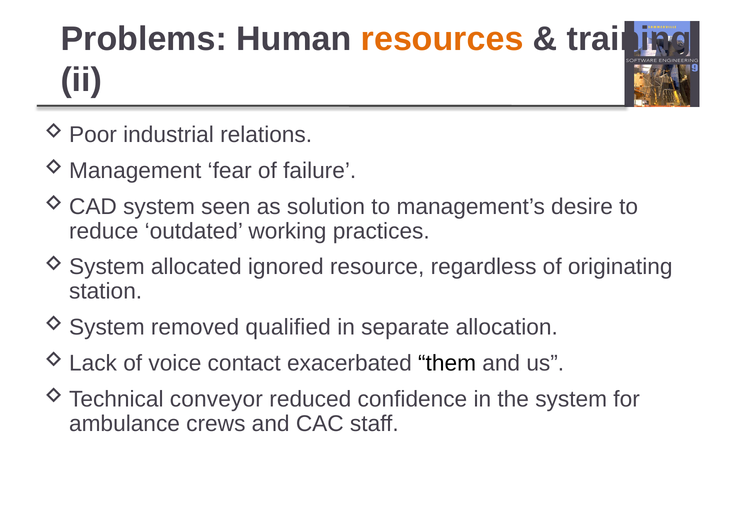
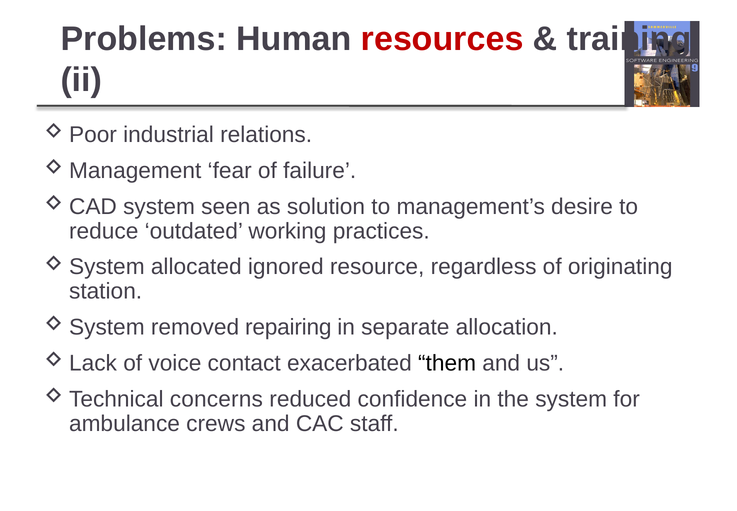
resources colour: orange -> red
qualified: qualified -> repairing
conveyor: conveyor -> concerns
